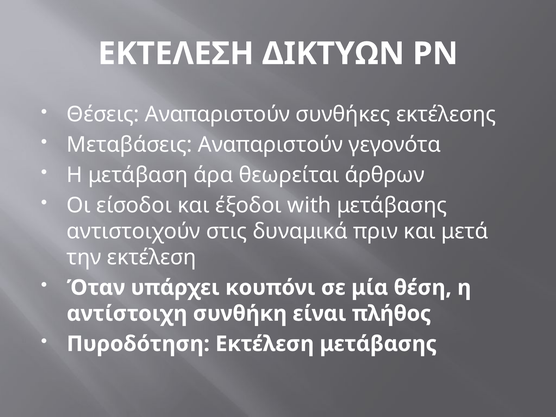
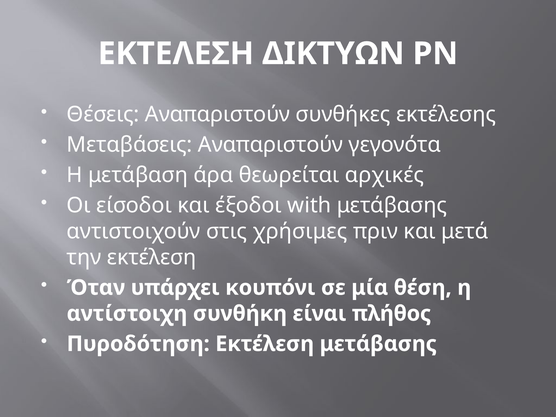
άρθρων: άρθρων -> αρχικές
δυναμικά: δυναμικά -> χρήσιμες
